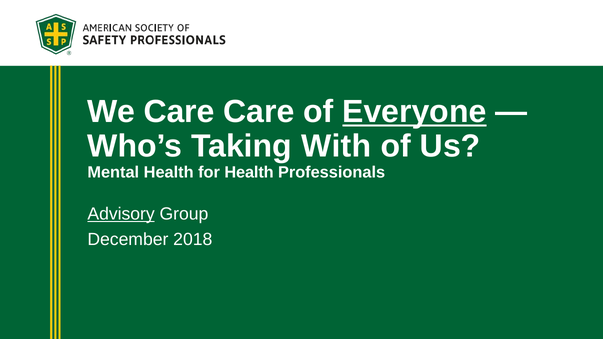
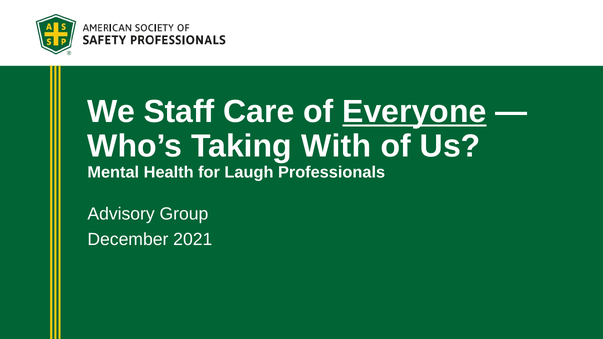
We Care: Care -> Staff
for Health: Health -> Laugh
Advisory underline: present -> none
2018: 2018 -> 2021
